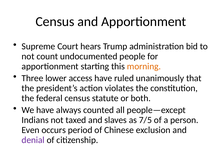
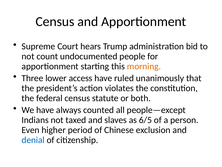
7/5: 7/5 -> 6/5
occurs: occurs -> higher
denial colour: purple -> blue
